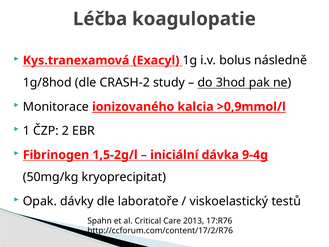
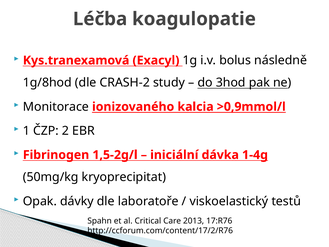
9-4g: 9-4g -> 1-4g
